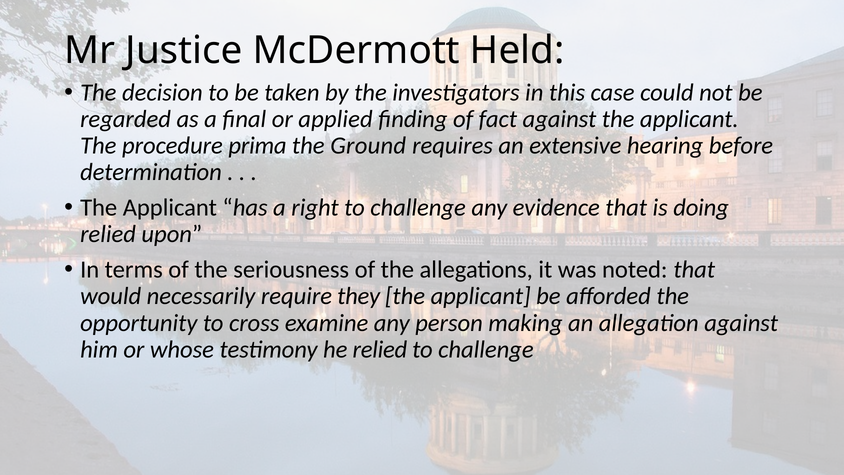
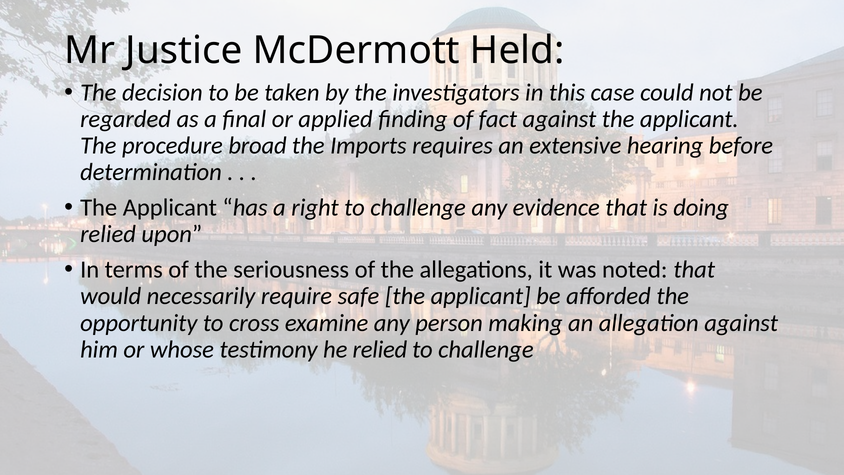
prima: prima -> broad
Ground: Ground -> Imports
they: they -> safe
